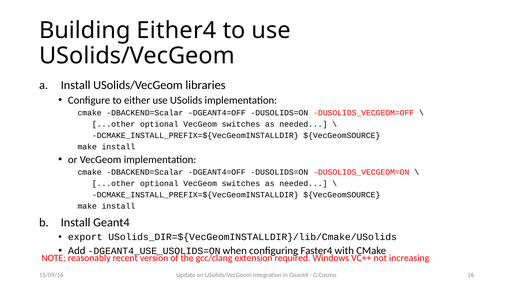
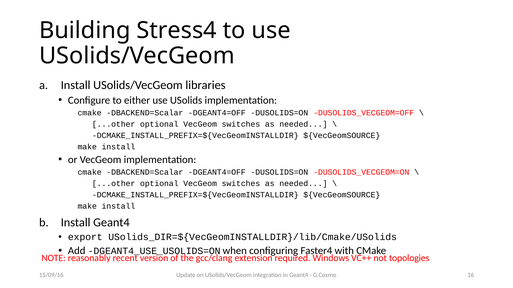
Either4: Either4 -> Stress4
increasing: increasing -> topologies
